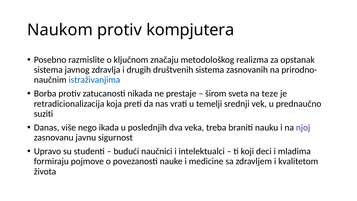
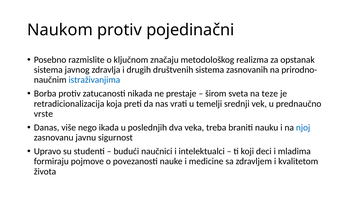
kompjutera: kompjutera -> pojedinačni
suziti: suziti -> vrste
njoj colour: purple -> blue
